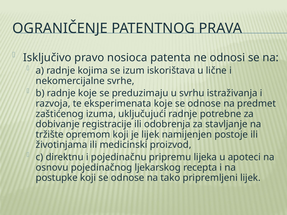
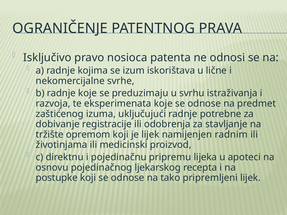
postoje: postoje -> radnim
